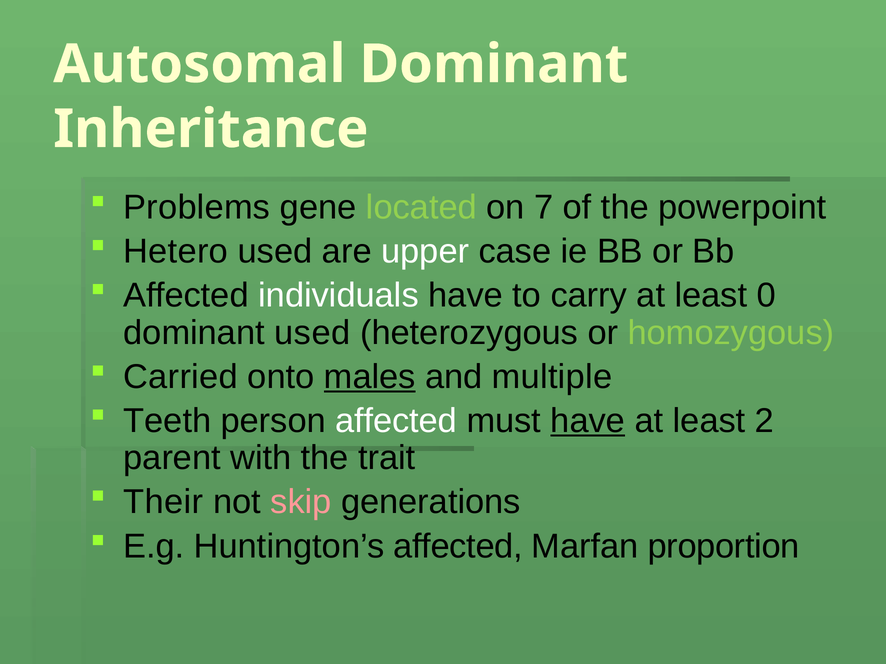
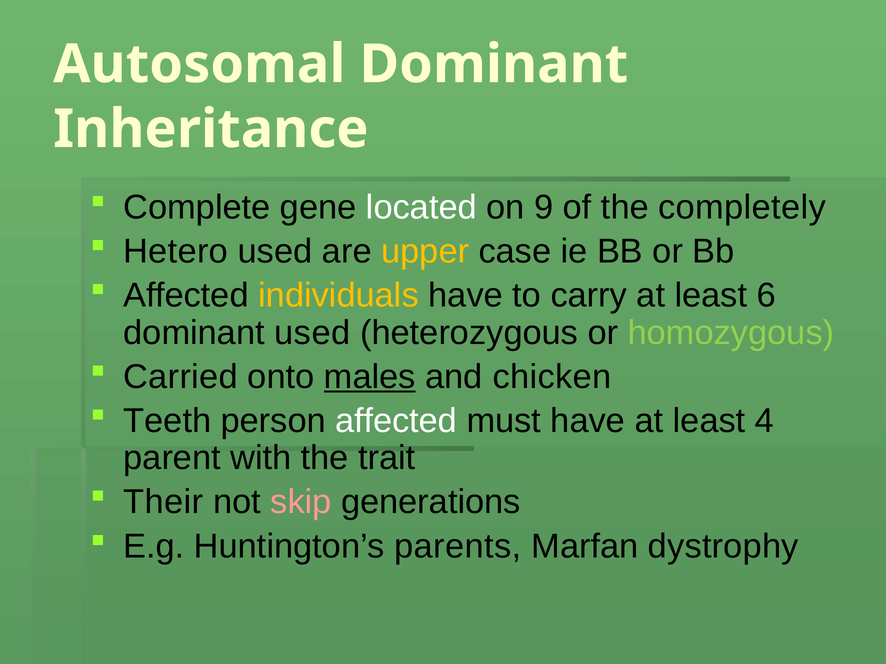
Problems: Problems -> Complete
located colour: light green -> white
7: 7 -> 9
powerpoint: powerpoint -> completely
upper colour: white -> yellow
individuals colour: white -> yellow
0: 0 -> 6
multiple: multiple -> chicken
have at (588, 421) underline: present -> none
2: 2 -> 4
Huntington’s affected: affected -> parents
proportion: proportion -> dystrophy
